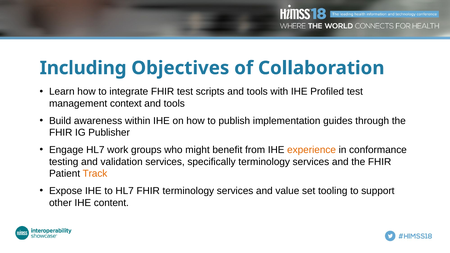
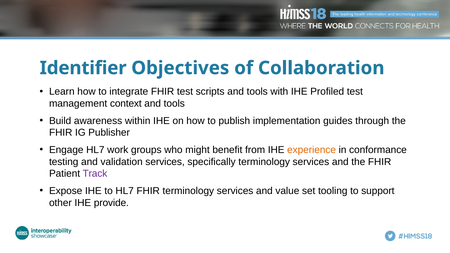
Including: Including -> Identifier
Track colour: orange -> purple
content: content -> provide
